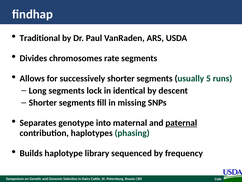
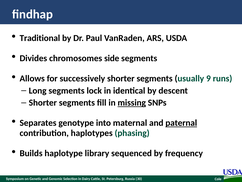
rate: rate -> side
5: 5 -> 9
missing underline: none -> present
